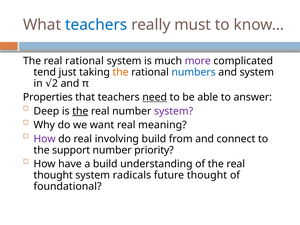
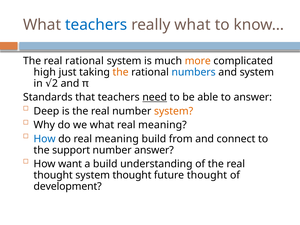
really must: must -> what
more colour: purple -> orange
tend: tend -> high
Properties: Properties -> Standards
the at (80, 111) underline: present -> none
system at (174, 111) colour: purple -> orange
we want: want -> what
How at (45, 139) colour: purple -> blue
do real involving: involving -> meaning
number priority: priority -> answer
have: have -> want
system radicals: radicals -> thought
foundational: foundational -> development
